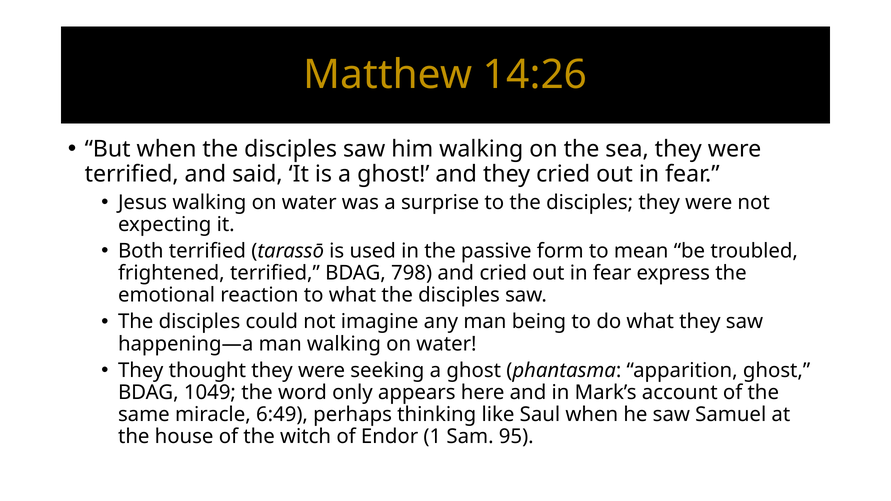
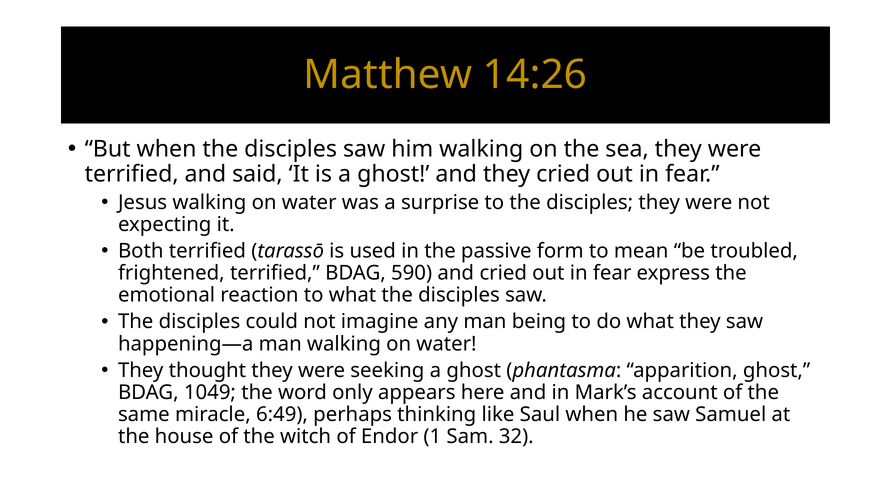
798: 798 -> 590
95: 95 -> 32
